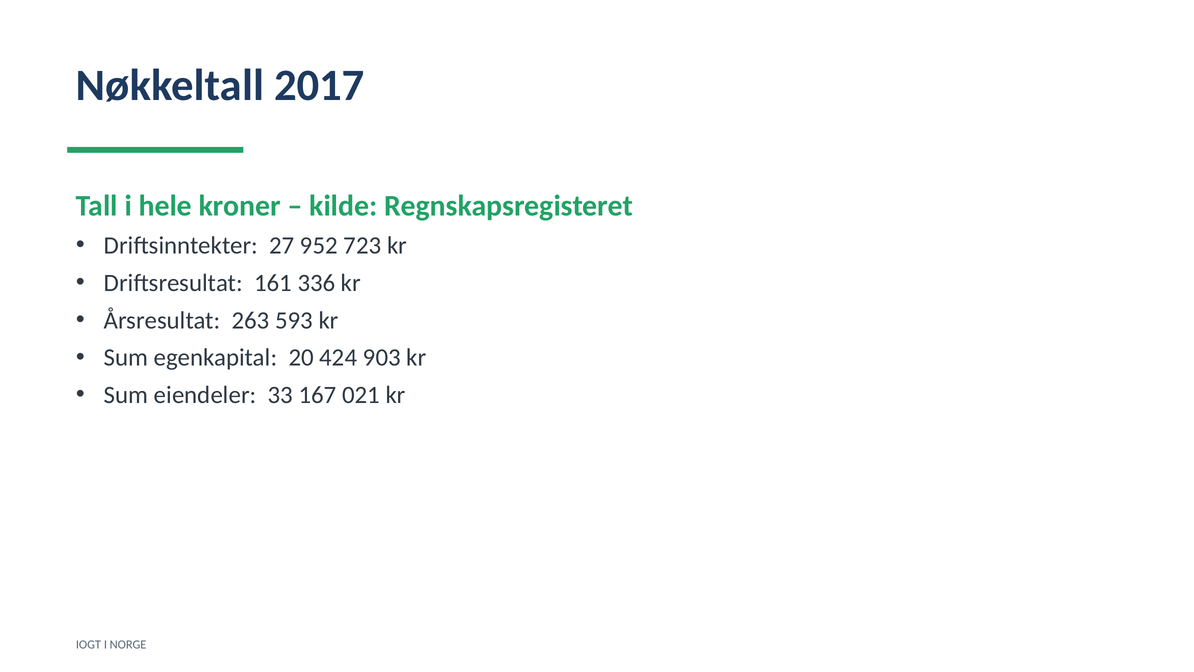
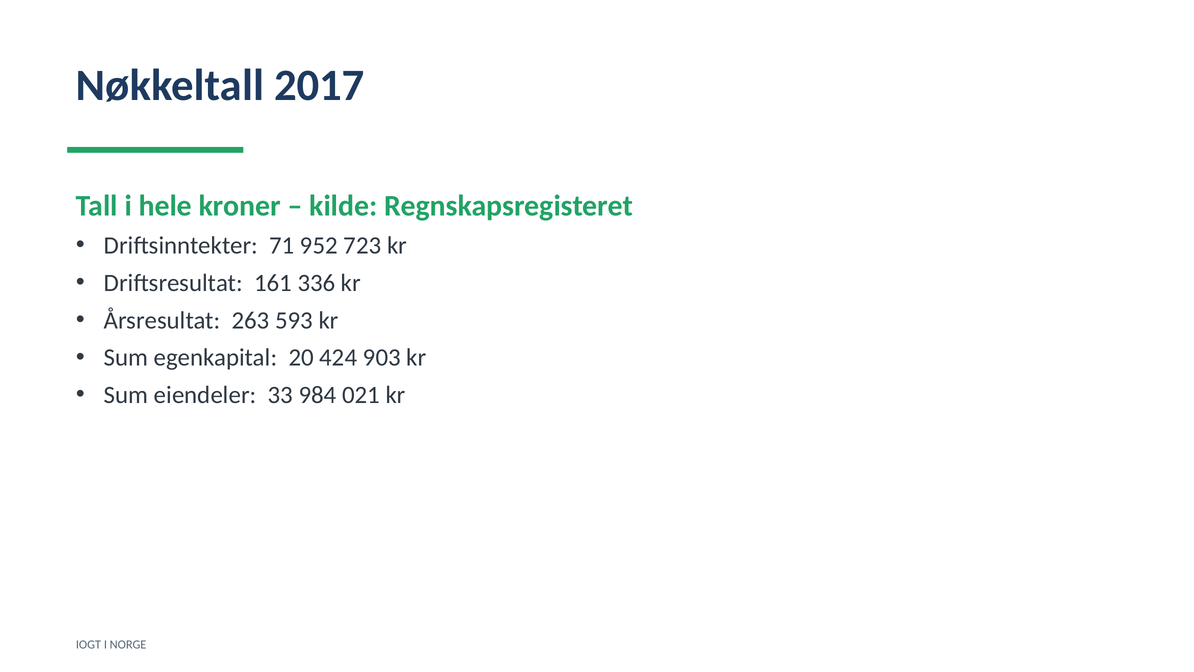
27: 27 -> 71
167: 167 -> 984
